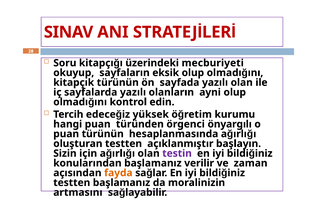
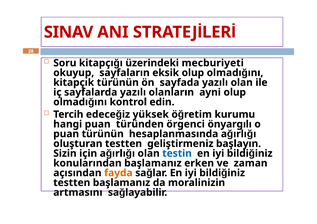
açıklanmıştır: açıklanmıştır -> geliştirmeniz
testin colour: purple -> blue
verilir: verilir -> erken
